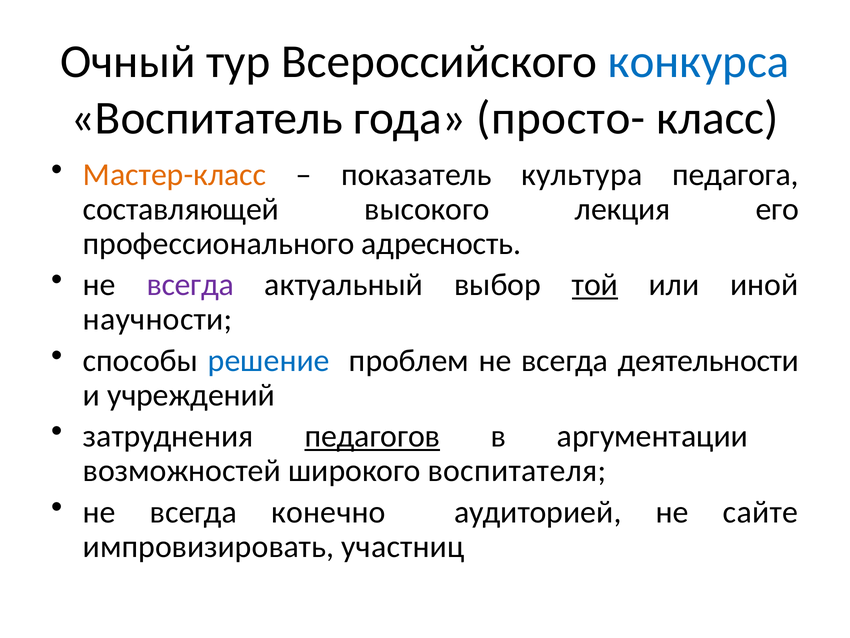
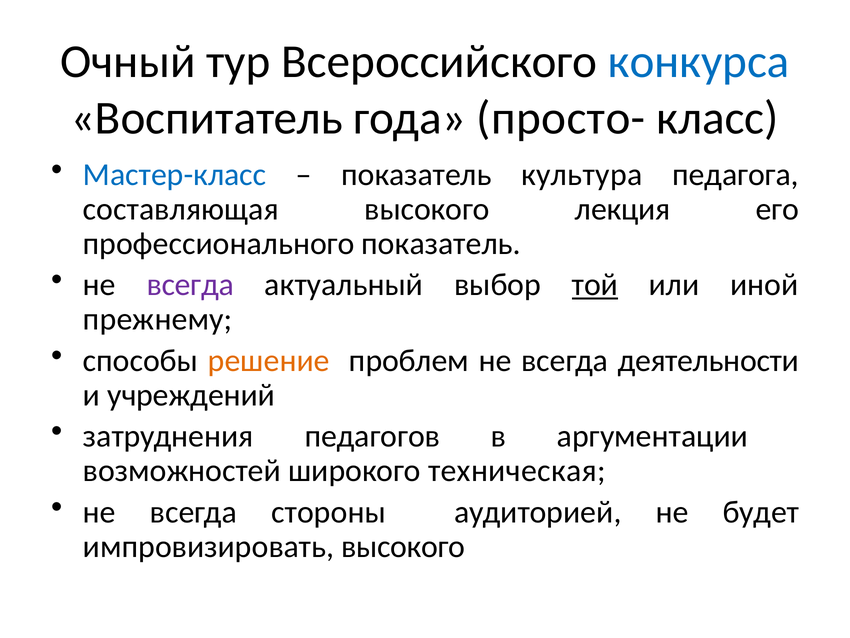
Мастер-класс colour: orange -> blue
составляющей: составляющей -> составляющая
профессионального адресность: адресность -> показатель
научности: научности -> прежнему
решение colour: blue -> orange
педагогов underline: present -> none
воспитателя: воспитателя -> техническая
конечно: конечно -> стороны
сайте: сайте -> будет
импровизировать участниц: участниц -> высокого
